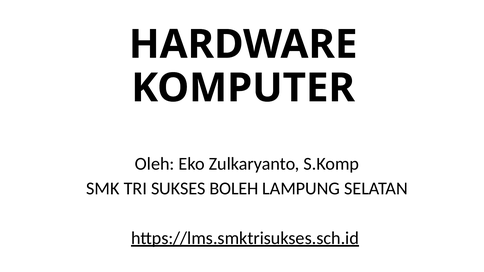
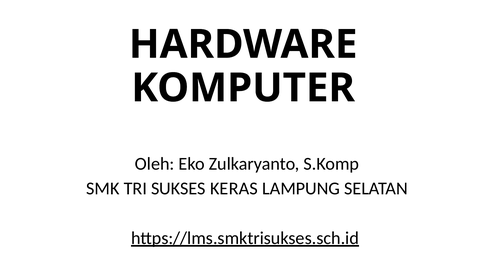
BOLEH: BOLEH -> KERAS
